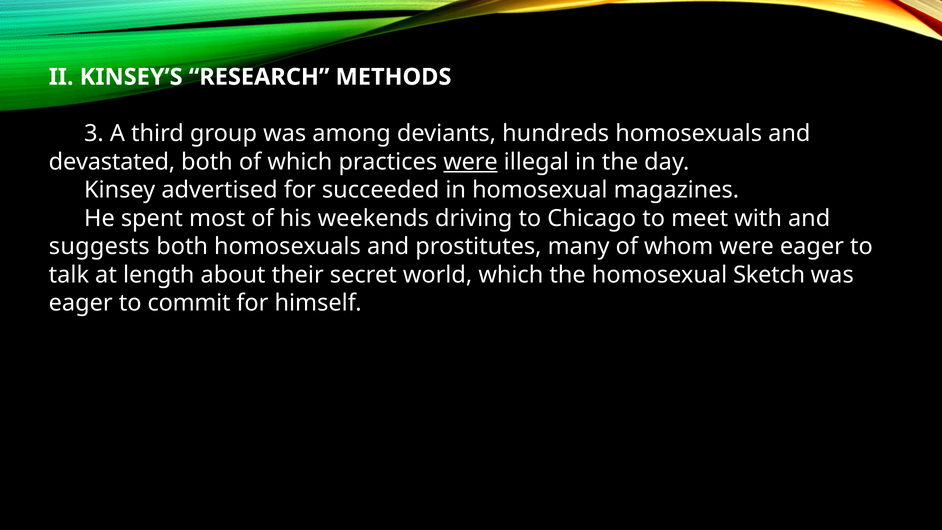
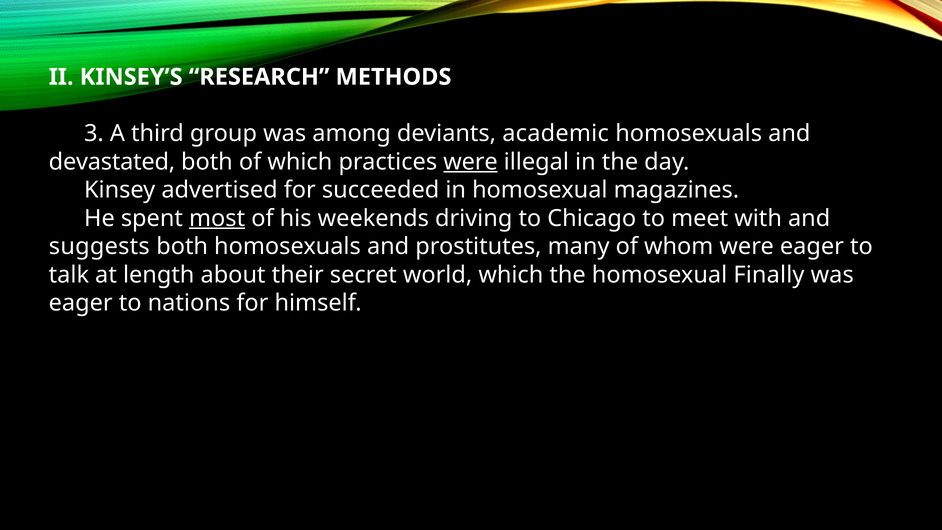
hundreds: hundreds -> academic
most underline: none -> present
Sketch: Sketch -> Finally
commit: commit -> nations
